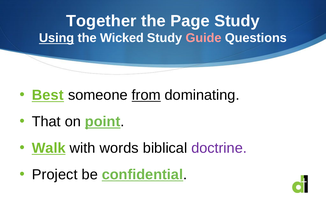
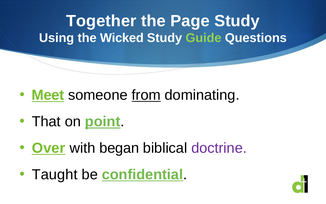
Using underline: present -> none
Guide colour: pink -> light green
Best: Best -> Meet
Walk: Walk -> Over
words: words -> began
Project: Project -> Taught
